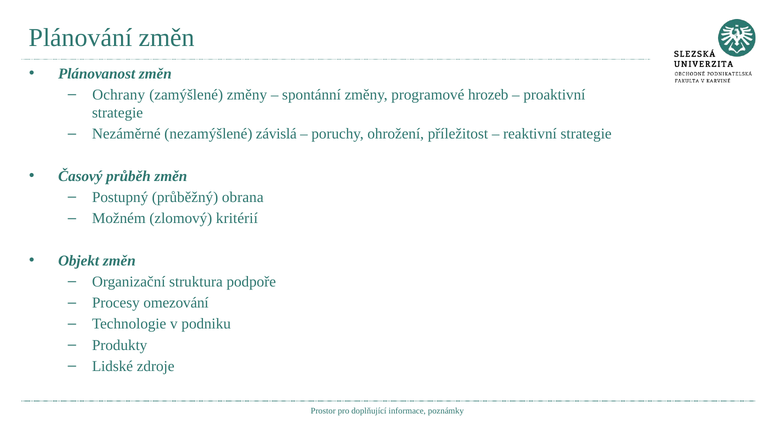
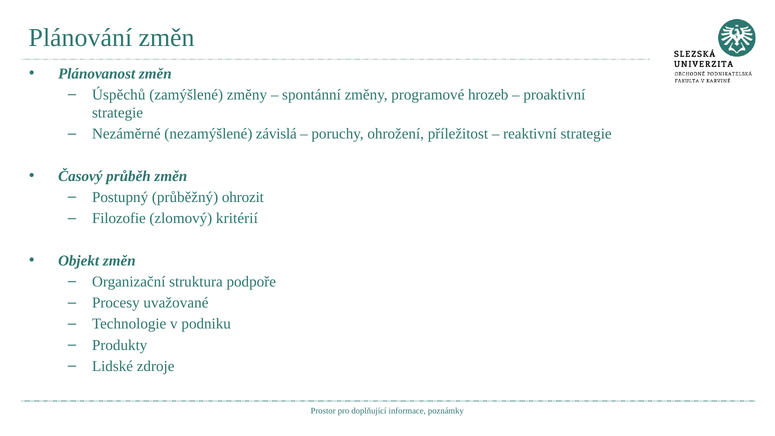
Ochrany: Ochrany -> Úspěchů
obrana: obrana -> ohrozit
Možném: Možném -> Filozofie
omezování: omezování -> uvažované
